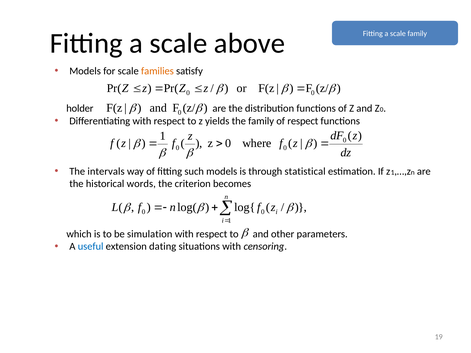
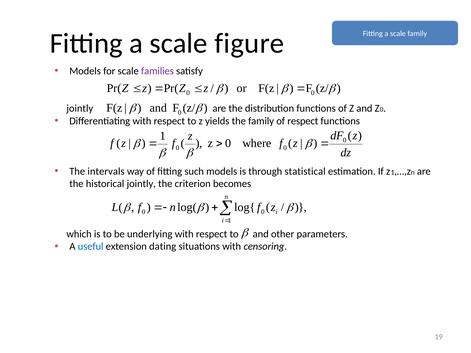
above: above -> figure
families colour: orange -> purple
holder at (80, 109): holder -> jointly
historical words: words -> jointly
simulation: simulation -> underlying
